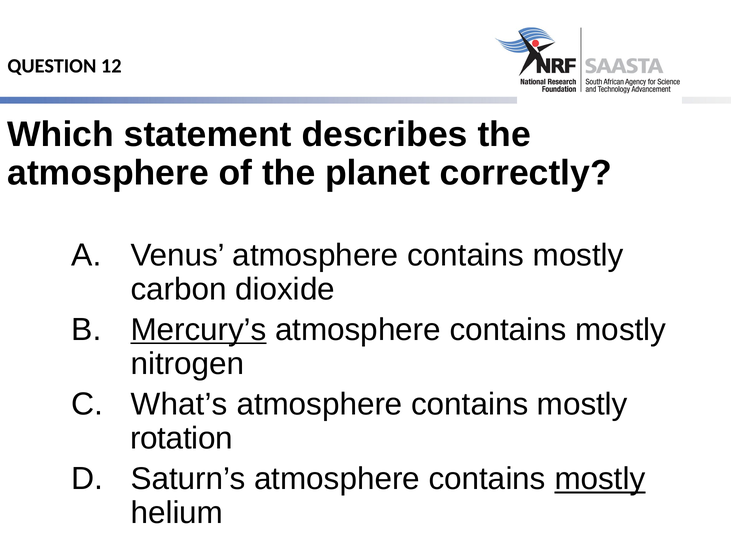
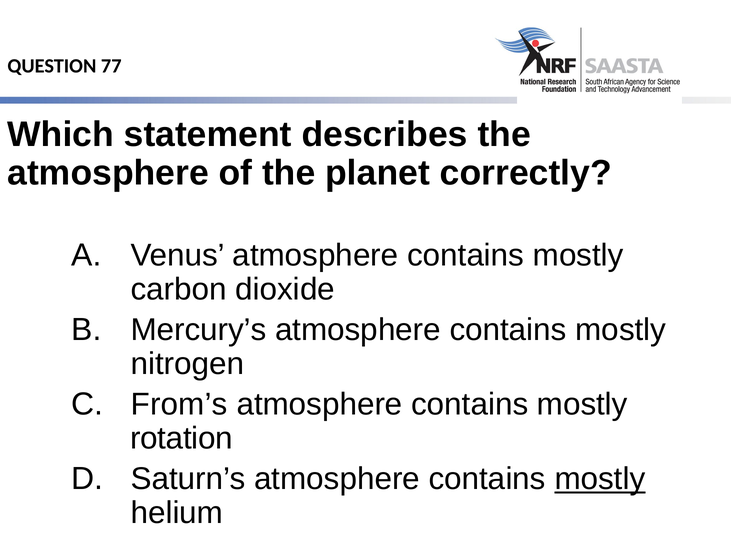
12: 12 -> 77
Mercury’s underline: present -> none
What’s: What’s -> From’s
